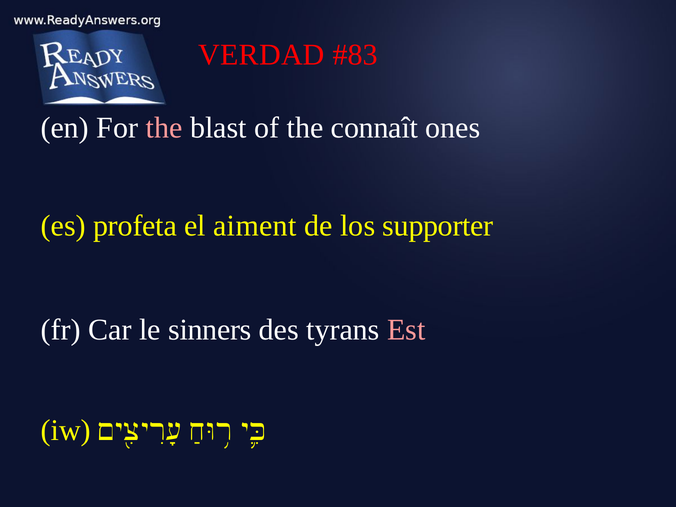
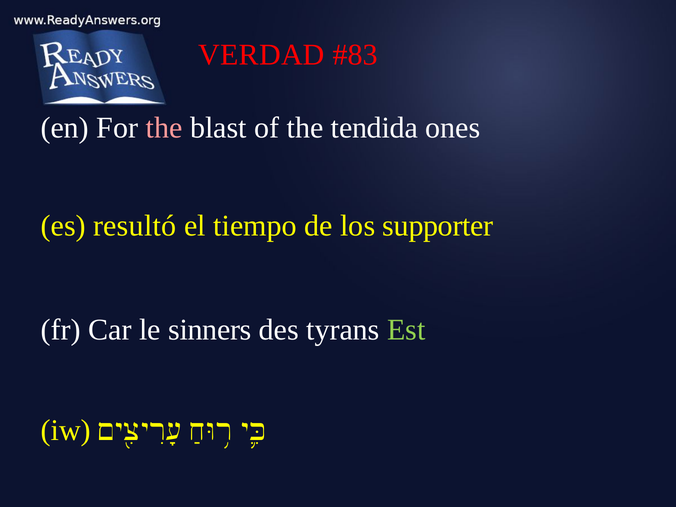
connaît: connaît -> tendida
profeta: profeta -> resultó
aiment: aiment -> tiempo
Est colour: pink -> light green
